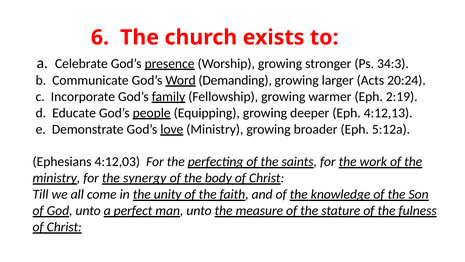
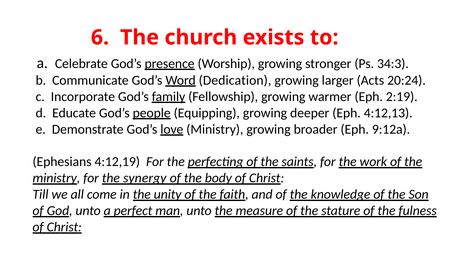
Demanding: Demanding -> Dedication
5:12a: 5:12a -> 9:12a
4:12,03: 4:12,03 -> 4:12,19
